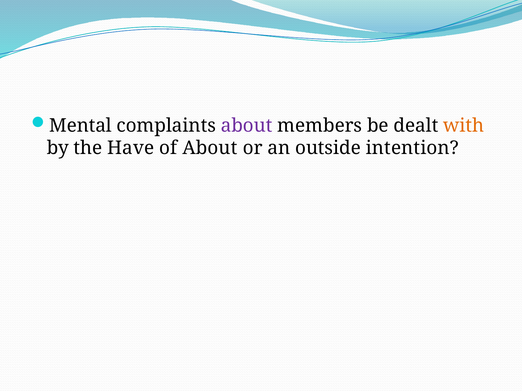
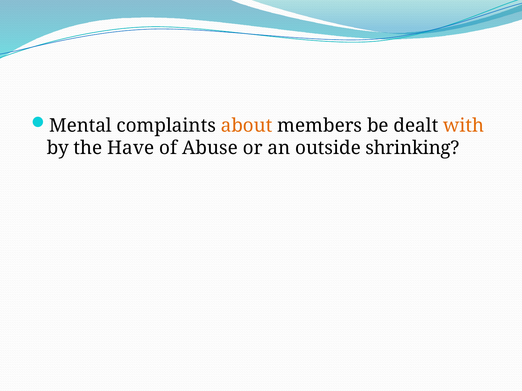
about at (247, 126) colour: purple -> orange
of About: About -> Abuse
intention: intention -> shrinking
